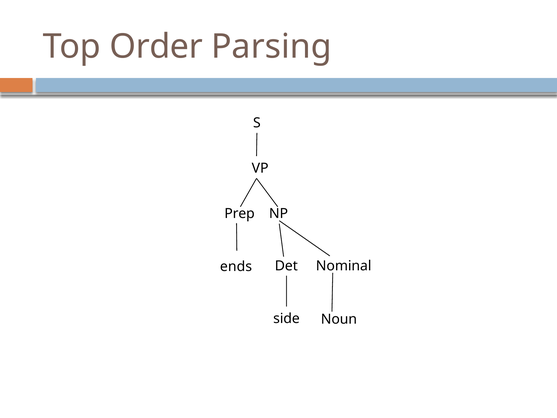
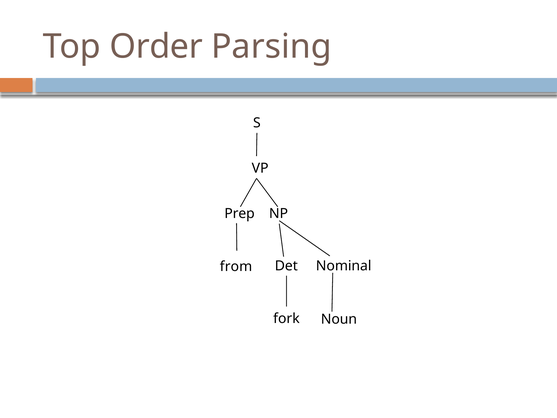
ends: ends -> from
side: side -> fork
